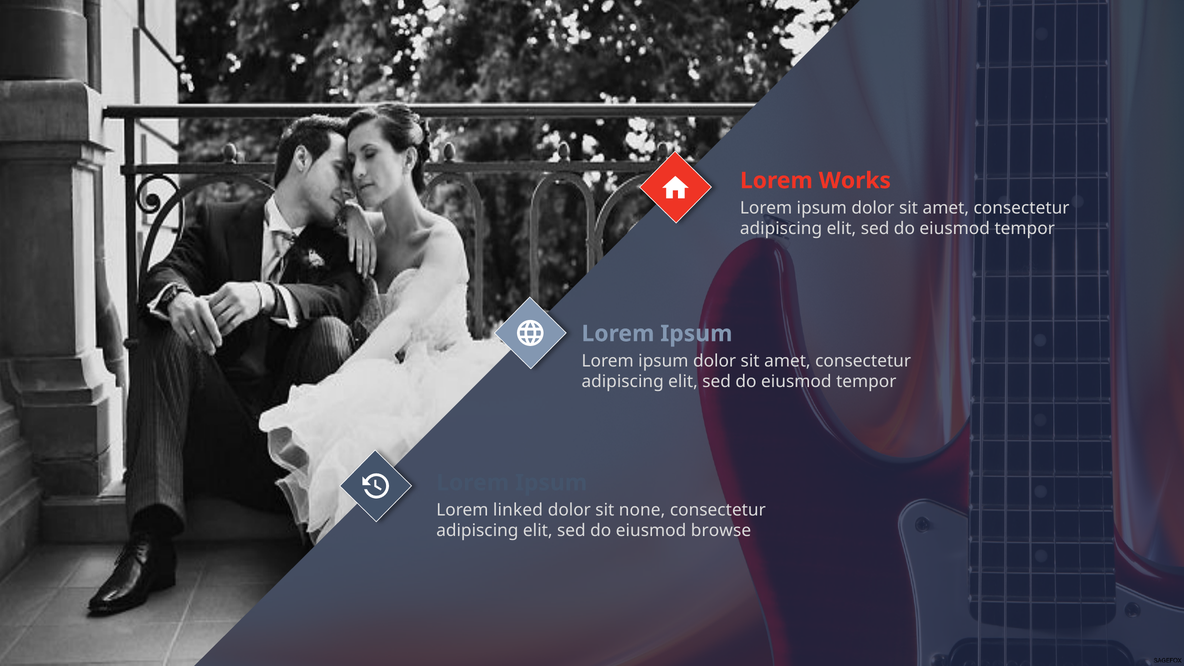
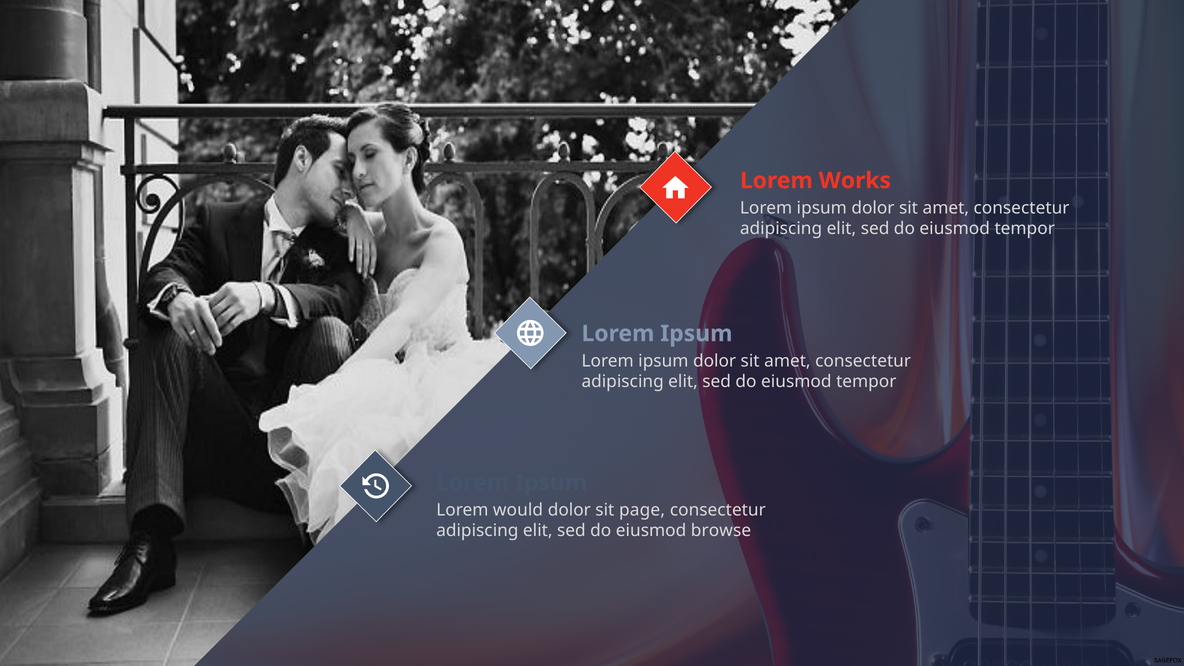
linked: linked -> would
none: none -> page
